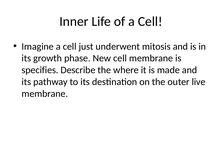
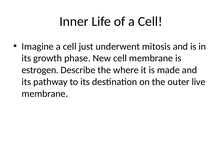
specifies: specifies -> estrogen
